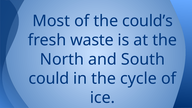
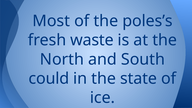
could’s: could’s -> poles’s
cycle: cycle -> state
